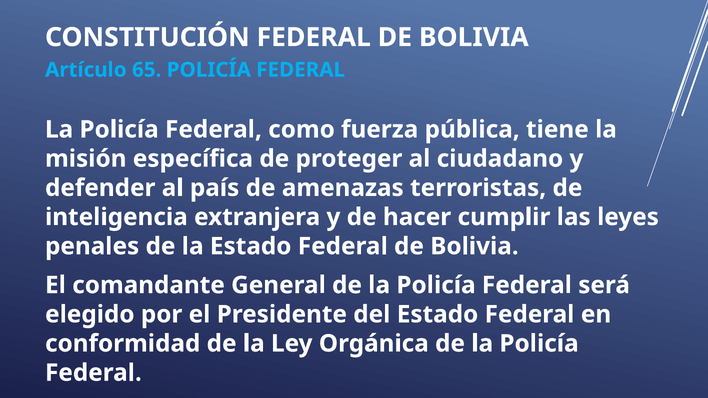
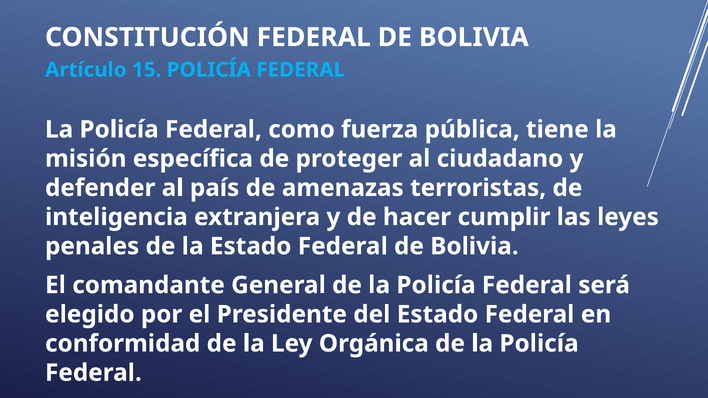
65: 65 -> 15
